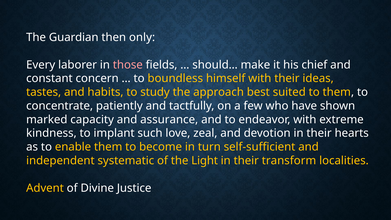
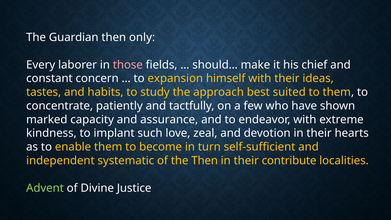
boundless: boundless -> expansion
the Light: Light -> Then
transform: transform -> contribute
Advent colour: yellow -> light green
